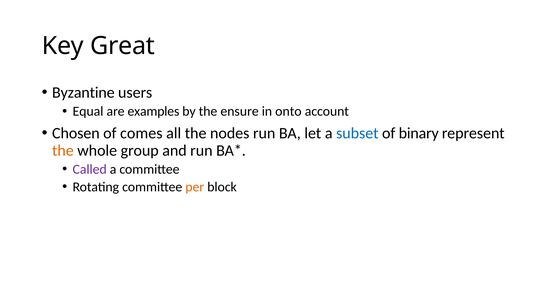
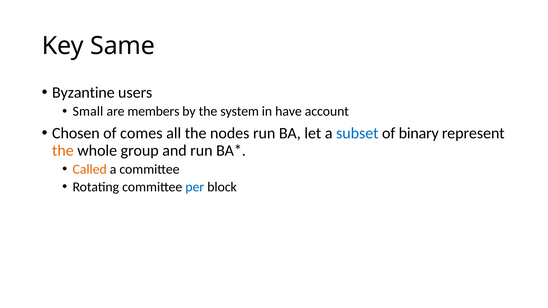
Great: Great -> Same
Equal: Equal -> Small
examples: examples -> members
ensure: ensure -> system
onto: onto -> have
Called colour: purple -> orange
per colour: orange -> blue
